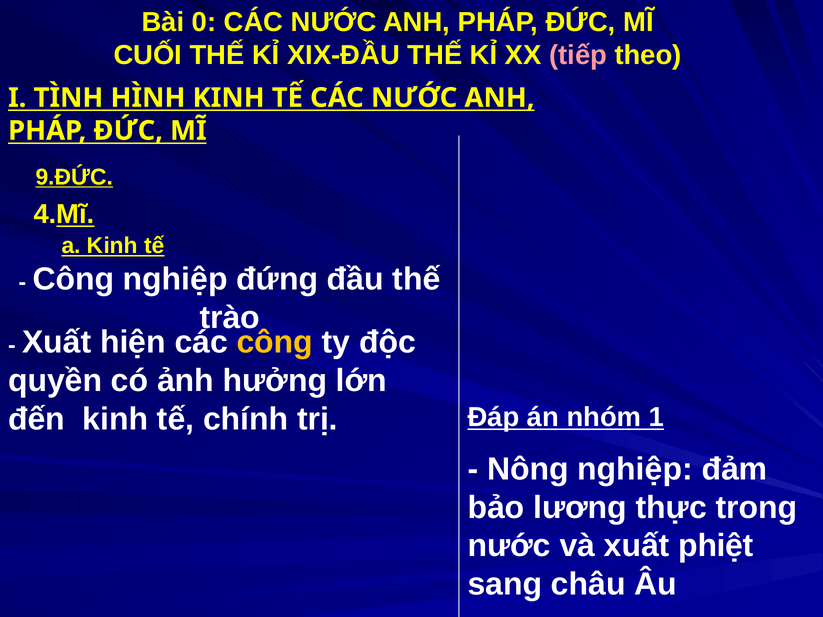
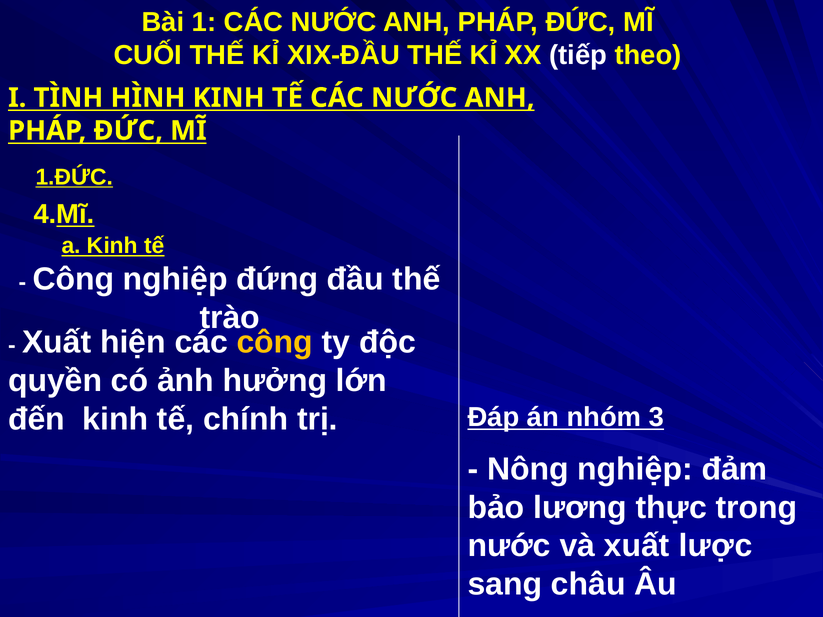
0: 0 -> 1
tiếp colour: pink -> white
9.ĐỨC: 9.ĐỨC -> 1.ĐỨC
1: 1 -> 3
phiệt: phiệt -> lược
